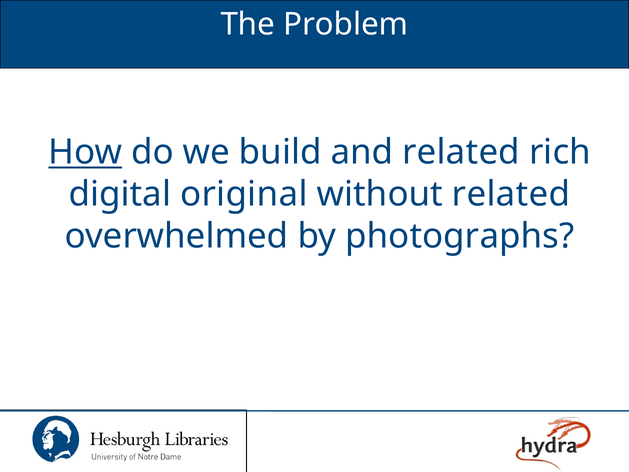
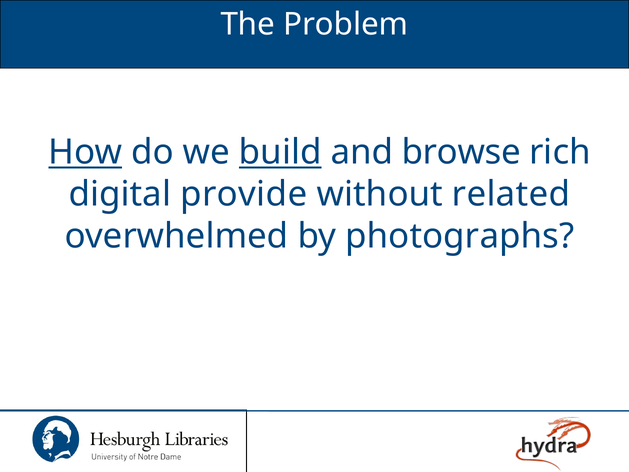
build underline: none -> present
and related: related -> browse
original: original -> provide
